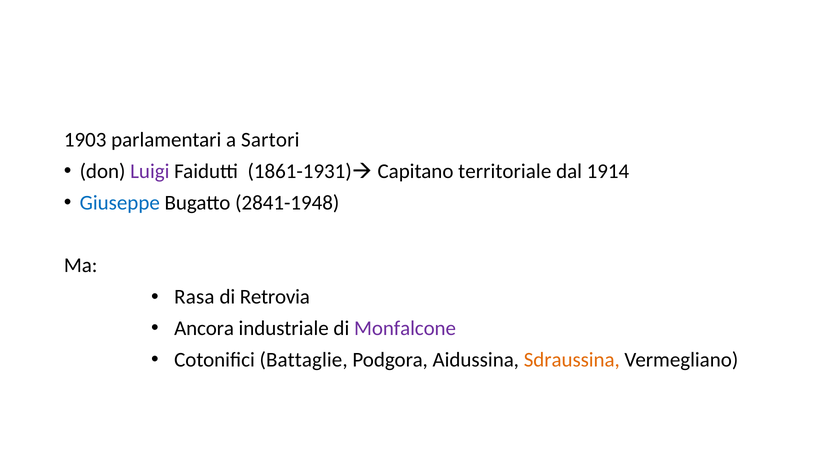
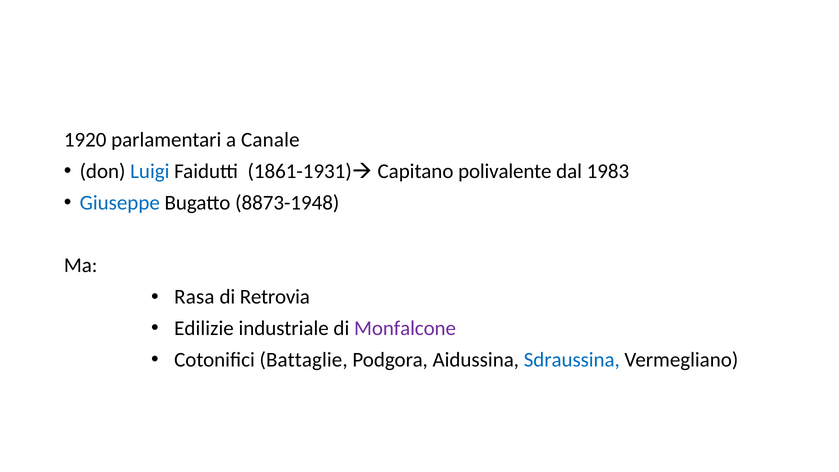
1903: 1903 -> 1920
Sartori: Sartori -> Canale
Luigi colour: purple -> blue
territoriale: territoriale -> polivalente
1914: 1914 -> 1983
2841-1948: 2841-1948 -> 8873-1948
Ancora: Ancora -> Edilizie
Sdraussina colour: orange -> blue
